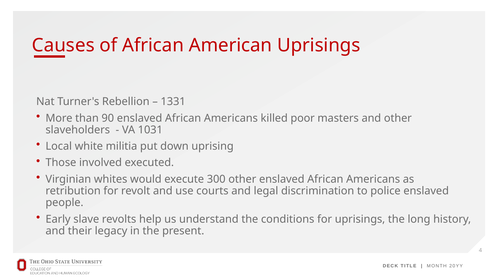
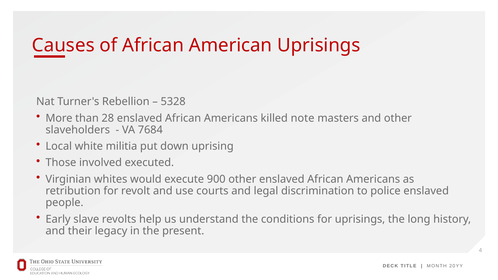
1331: 1331 -> 5328
90: 90 -> 28
poor: poor -> note
1031: 1031 -> 7684
300: 300 -> 900
